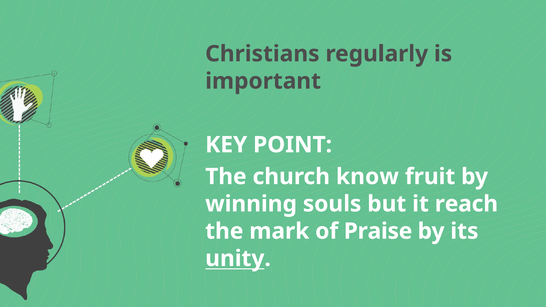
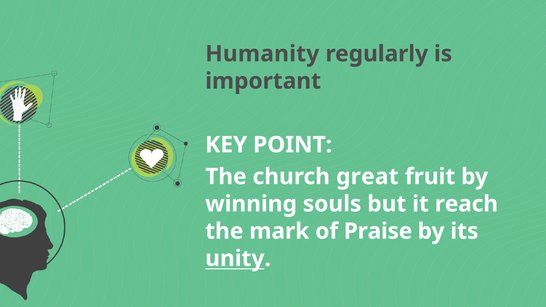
Christians: Christians -> Humanity
know: know -> great
